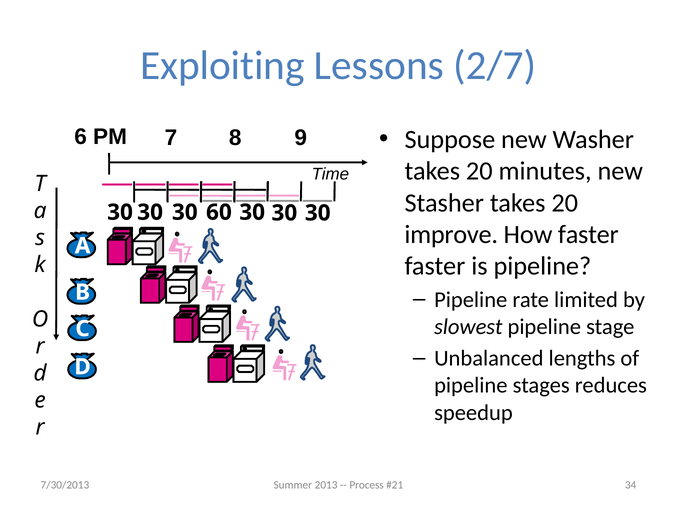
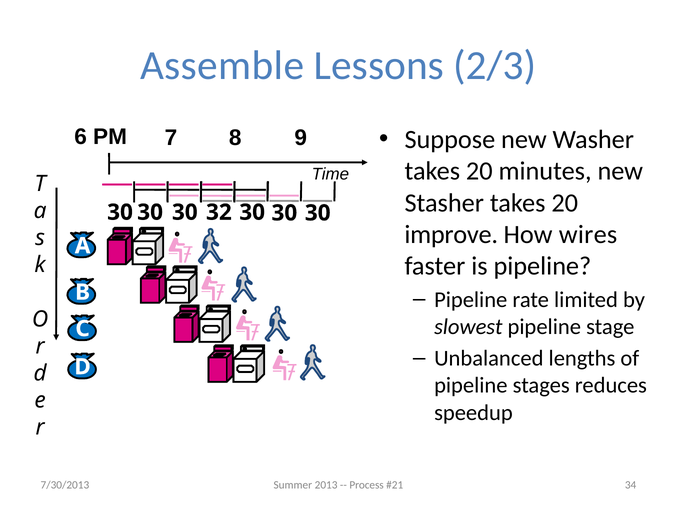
Exploiting: Exploiting -> Assemble
2/7: 2/7 -> 2/3
60: 60 -> 32
How faster: faster -> wires
